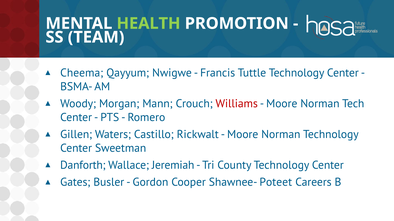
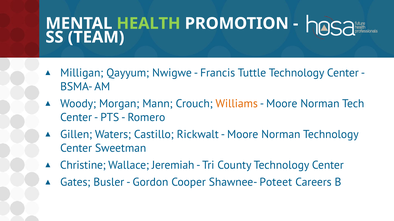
Cheema: Cheema -> Milligan
Williams colour: red -> orange
Danforth: Danforth -> Christine
